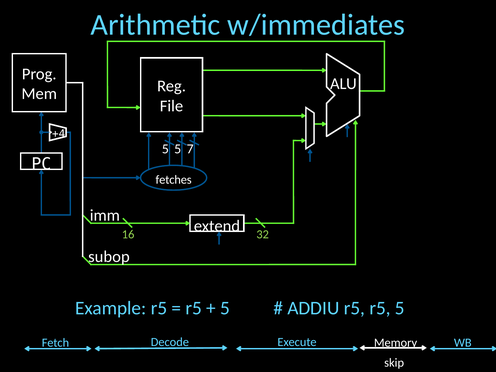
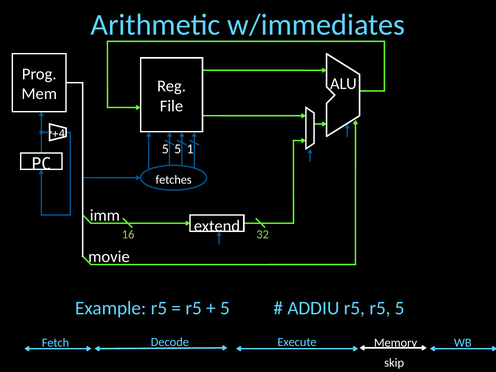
7: 7 -> 1
subop: subop -> movie
